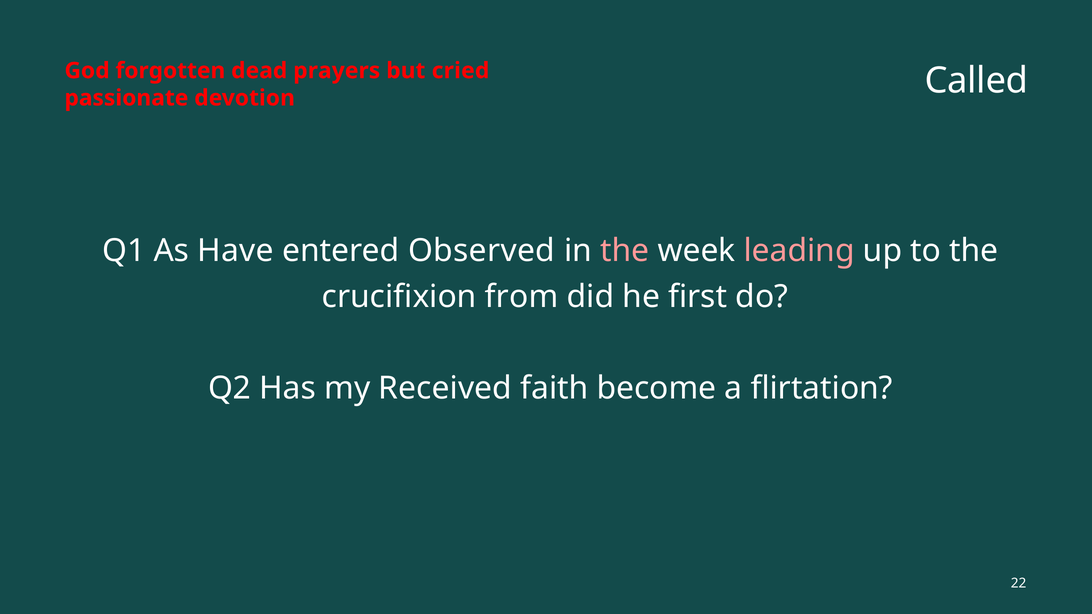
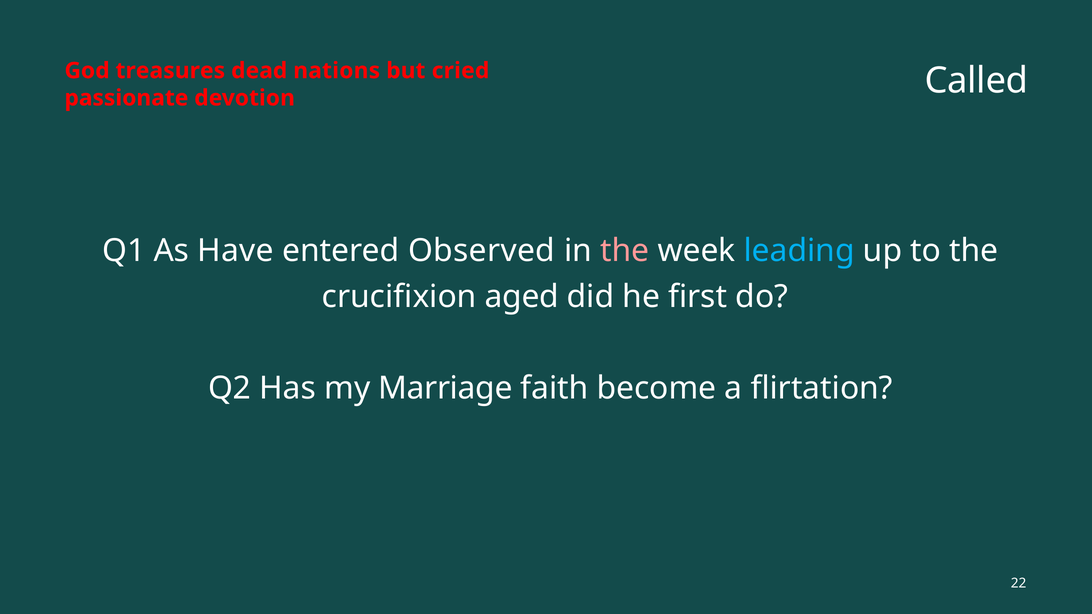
forgotten: forgotten -> treasures
prayers: prayers -> nations
leading colour: pink -> light blue
from: from -> aged
Received: Received -> Marriage
